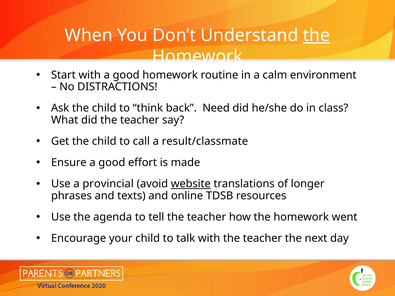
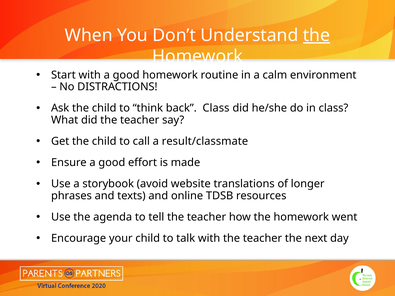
back Need: Need -> Class
provincial: provincial -> storybook
website underline: present -> none
